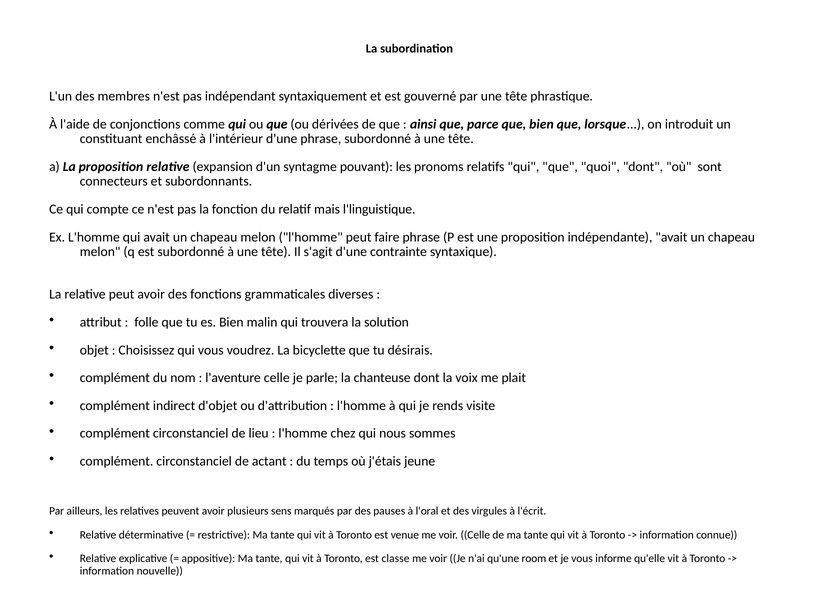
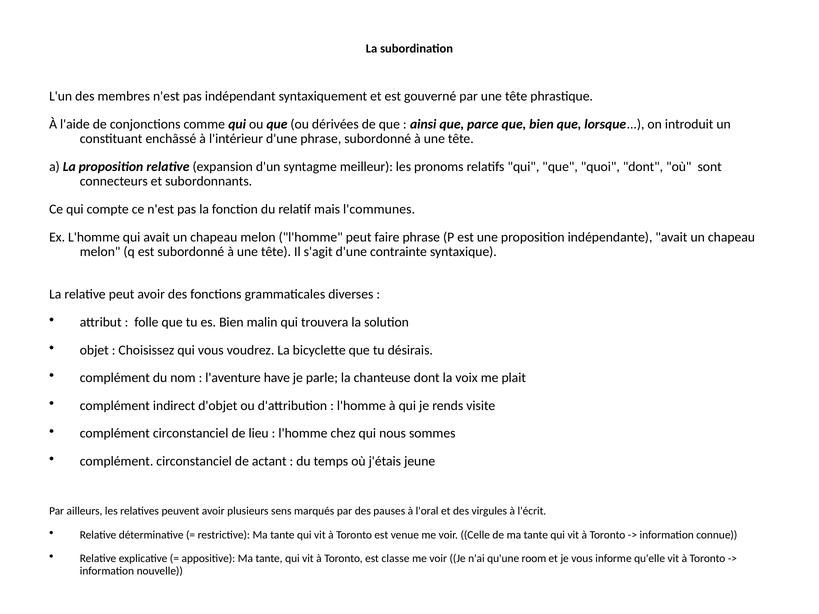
pouvant: pouvant -> meilleur
l'linguistique: l'linguistique -> l'communes
l'aventure celle: celle -> have
